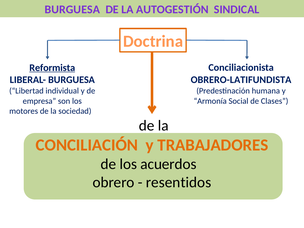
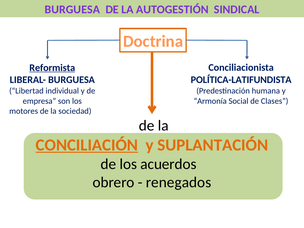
OBRERO-LATIFUNDISTA: OBRERO-LATIFUNDISTA -> POLÍTICA-LATIFUNDISTA
CONCILIACIÓN underline: none -> present
TRABAJADORES: TRABAJADORES -> SUPLANTACIÓN
resentidos: resentidos -> renegados
